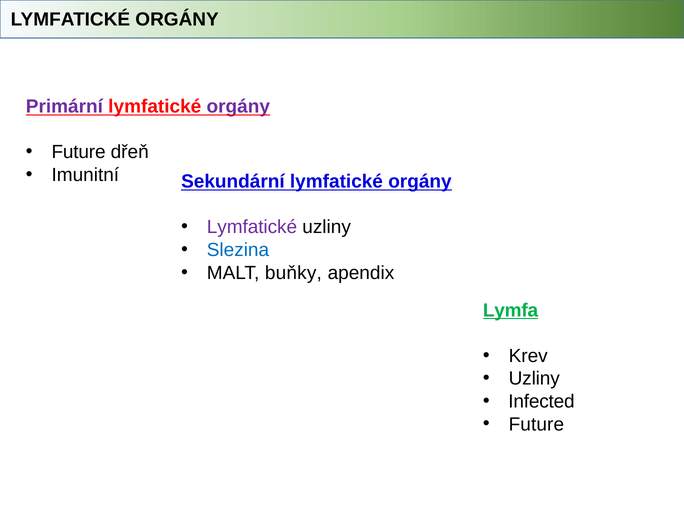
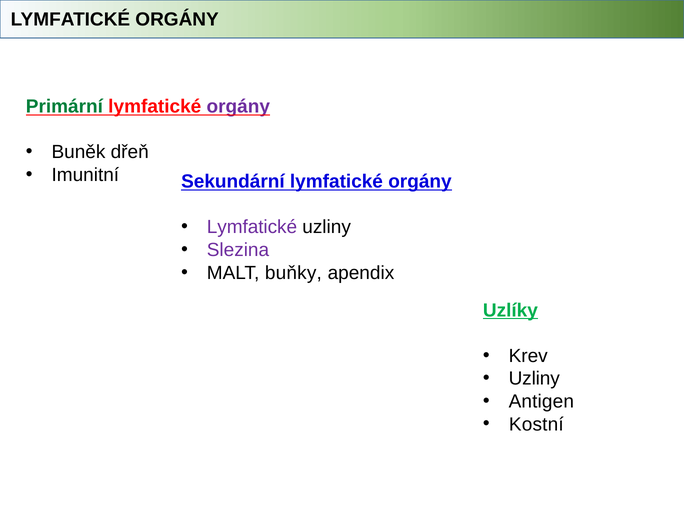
Primární colour: purple -> green
Future at (79, 152): Future -> Buněk
Slezina colour: blue -> purple
Lymfa: Lymfa -> Uzlíky
Infected: Infected -> Antigen
Future at (536, 424): Future -> Kostní
